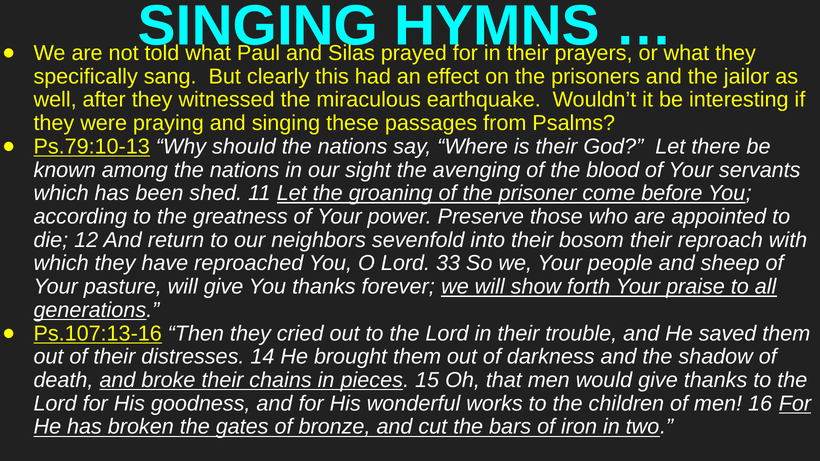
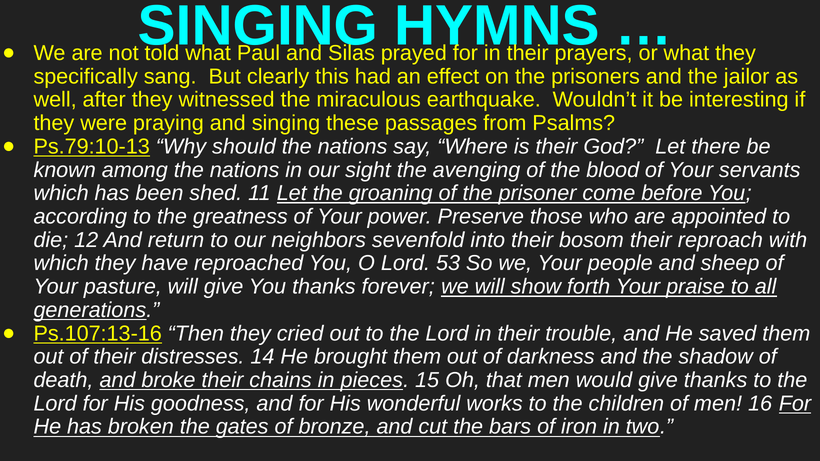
33: 33 -> 53
